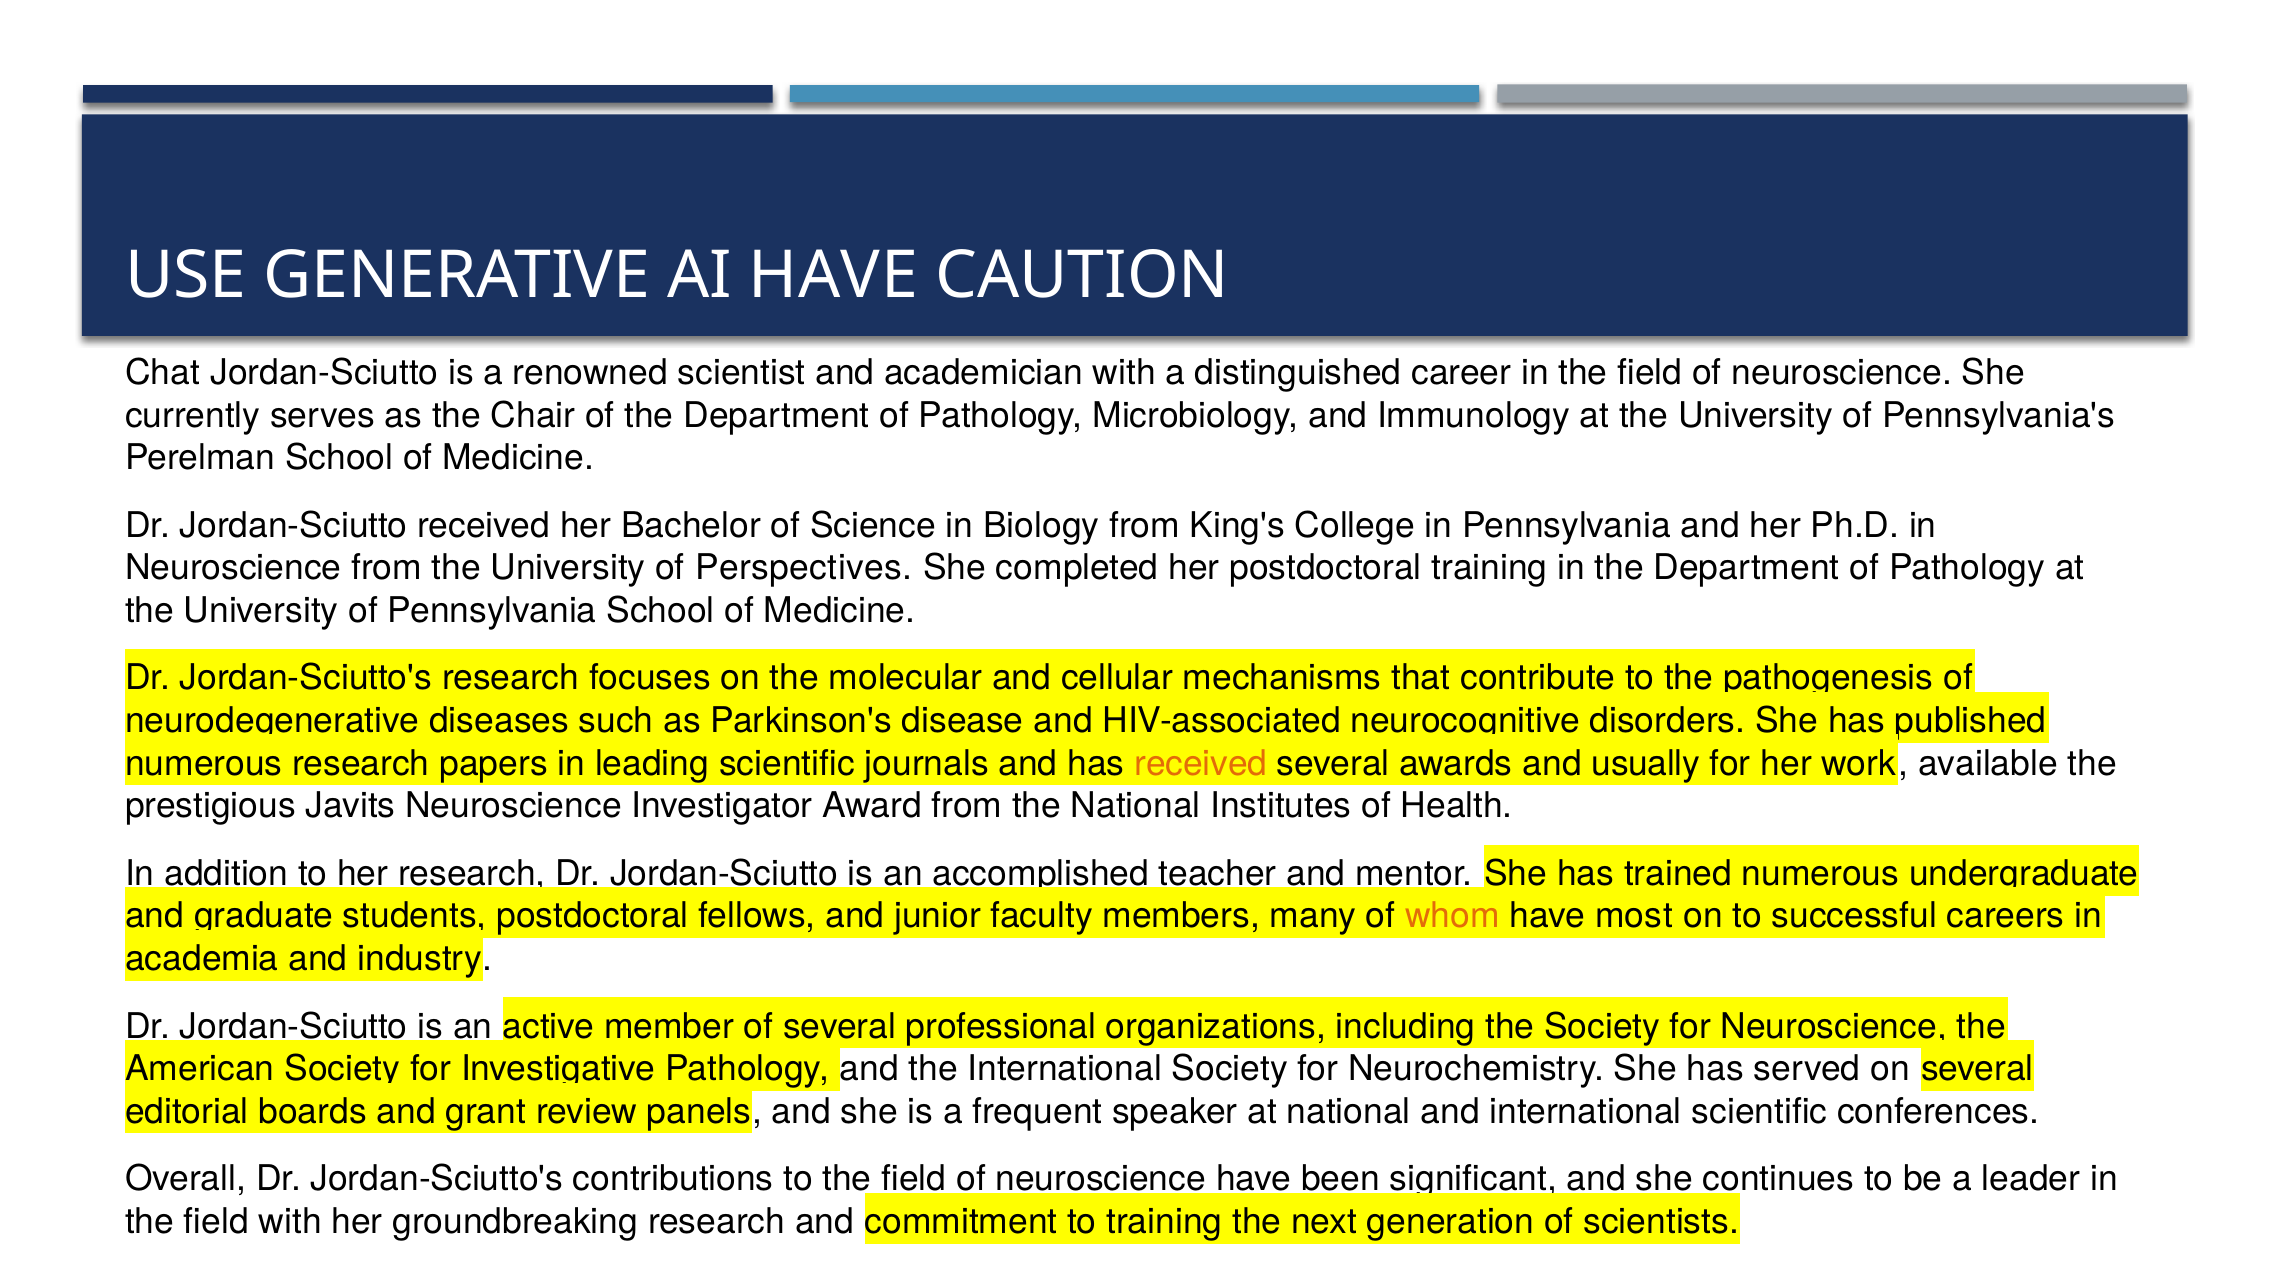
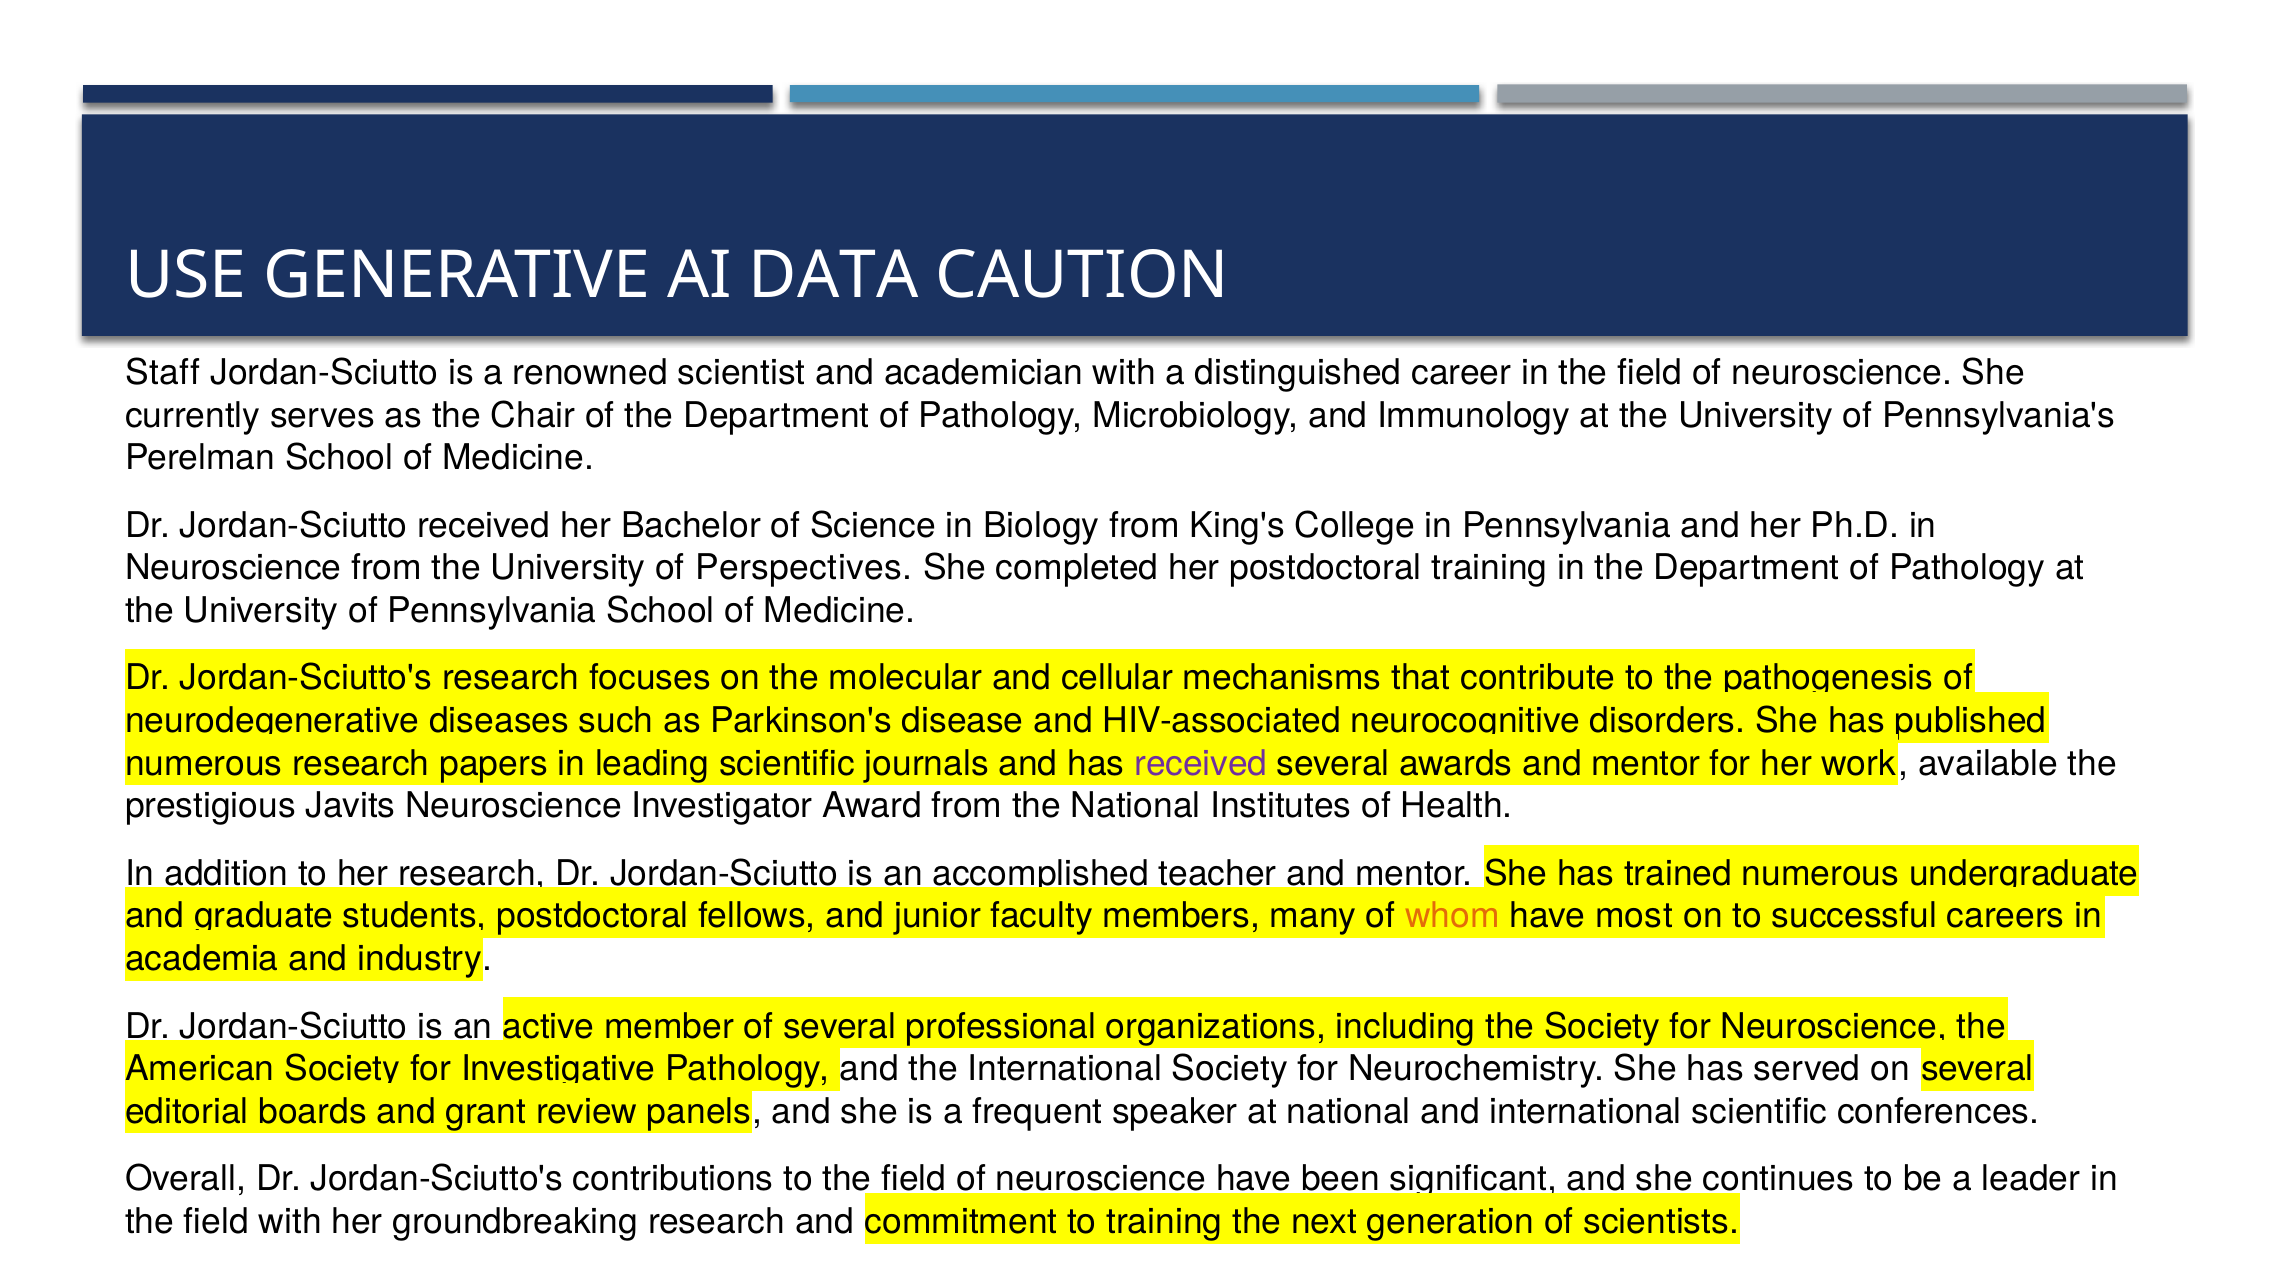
AI HAVE: HAVE -> DATA
Chat: Chat -> Staff
received at (1201, 763) colour: orange -> purple
awards and usually: usually -> mentor
